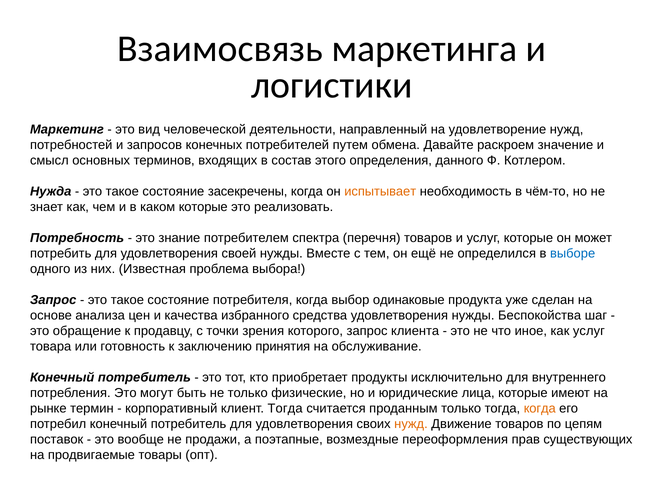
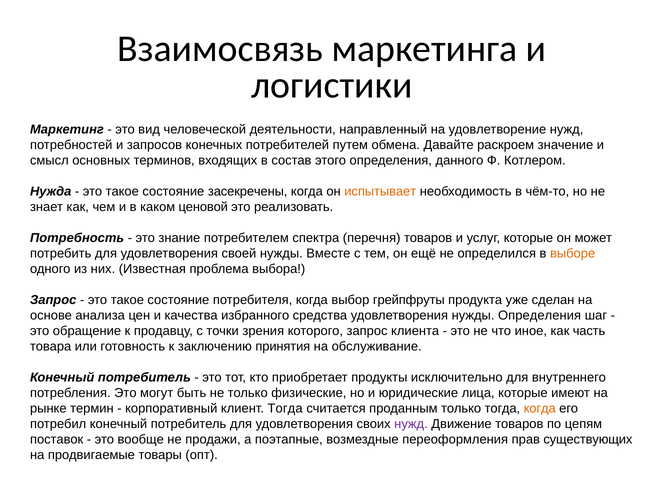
каком которые: которые -> ценовой
выборе colour: blue -> orange
одинаковые: одинаковые -> грейпфруты
нужды Беспокойства: Беспокойства -> Определения
как услуг: услуг -> часть
нужд at (411, 424) colour: orange -> purple
